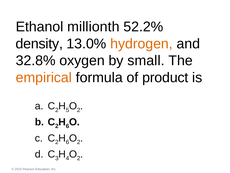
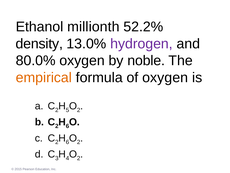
hydrogen colour: orange -> purple
32.8%: 32.8% -> 80.0%
small: small -> noble
of product: product -> oxygen
